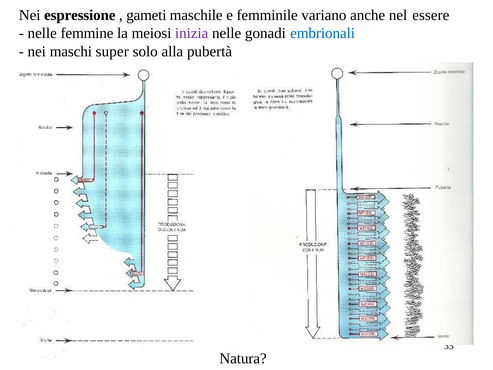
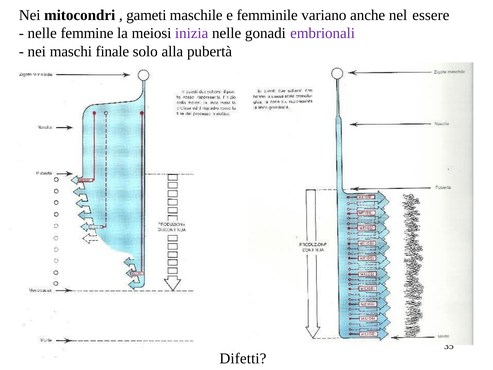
espressione: espressione -> mitocondri
embrionali colour: blue -> purple
super: super -> finale
Natura: Natura -> Difetti
